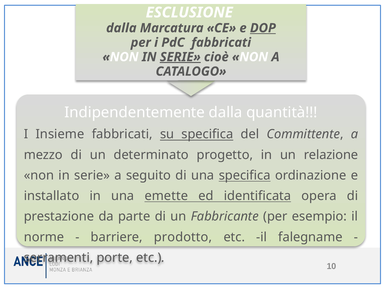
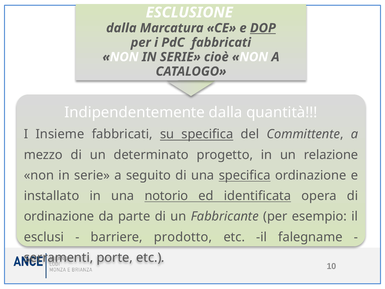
SERIE at (180, 57) underline: present -> none
emette: emette -> notorio
prestazione at (59, 216): prestazione -> ordinazione
norme: norme -> esclusi
